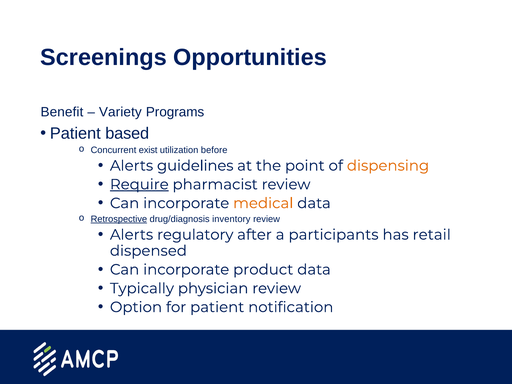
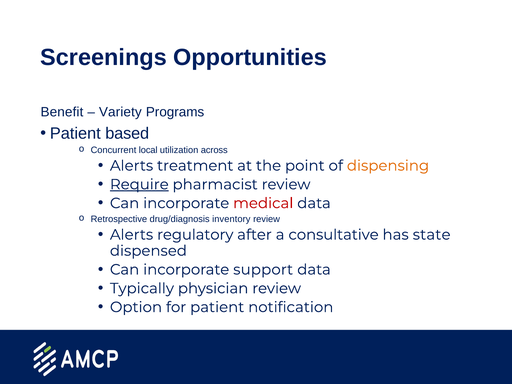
exist: exist -> local
before: before -> across
guidelines: guidelines -> treatment
medical colour: orange -> red
Retrospective underline: present -> none
participants: participants -> consultative
retail: retail -> state
product: product -> support
